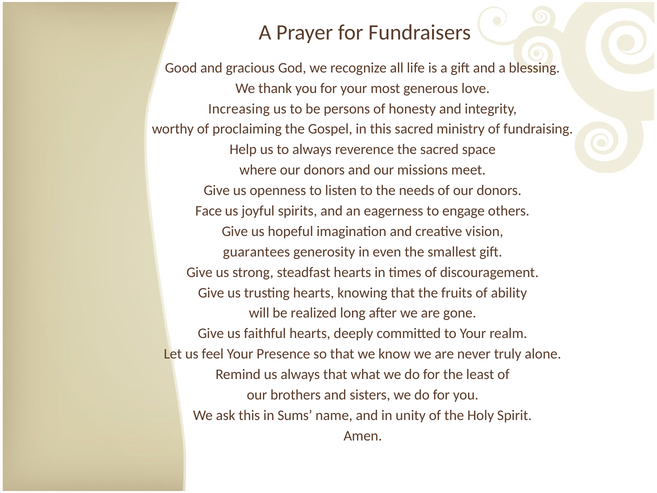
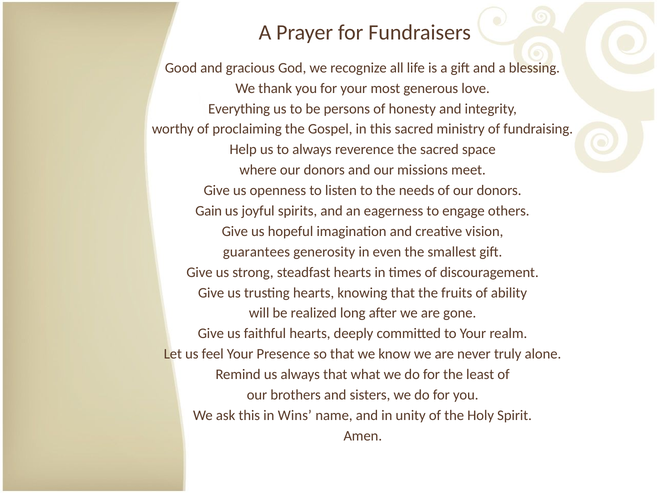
Increasing: Increasing -> Everything
Face: Face -> Gain
Sums: Sums -> Wins
